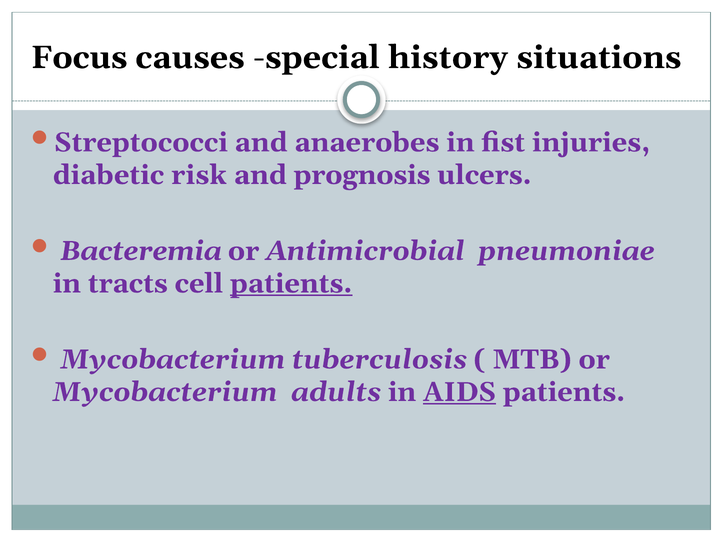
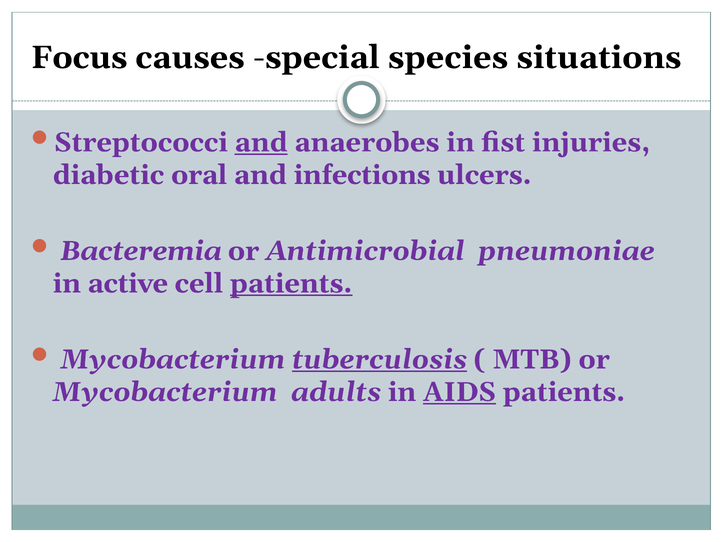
history: history -> species
and at (261, 142) underline: none -> present
risk: risk -> oral
prognosis: prognosis -> infections
tracts: tracts -> active
tuberculosis underline: none -> present
